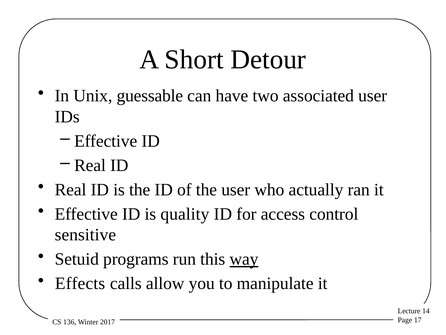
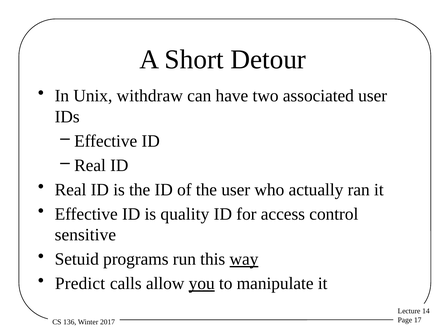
guessable: guessable -> withdraw
Effects: Effects -> Predict
you underline: none -> present
